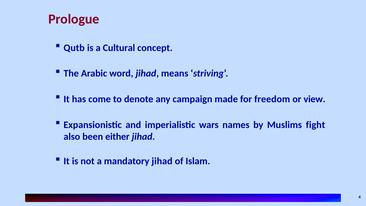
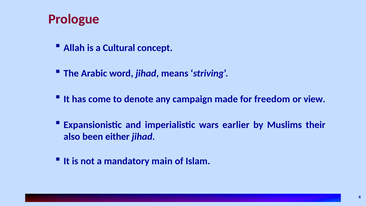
Qutb: Qutb -> Allah
names: names -> earlier
fight: fight -> their
mandatory jihad: jihad -> main
